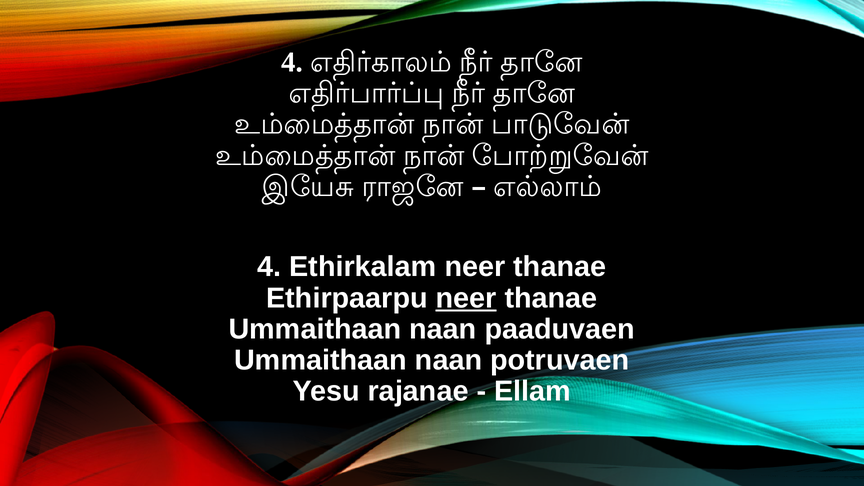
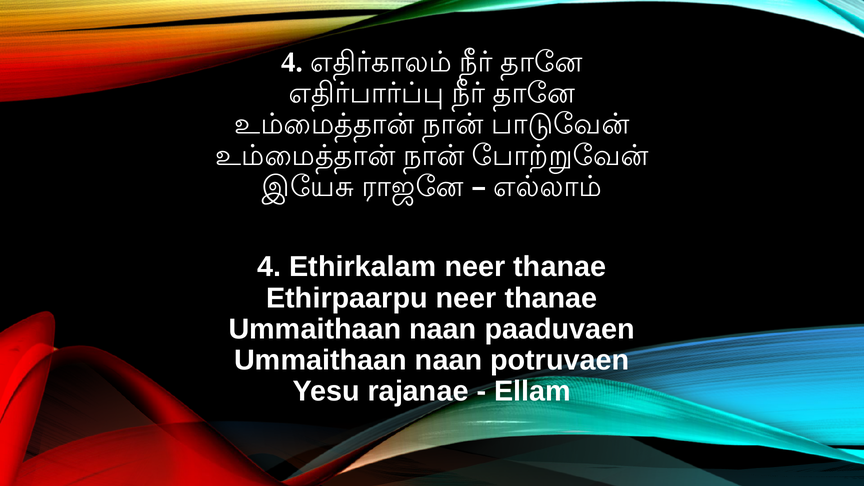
neer at (466, 298) underline: present -> none
